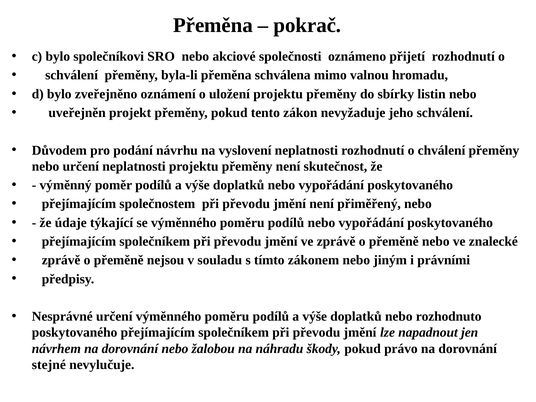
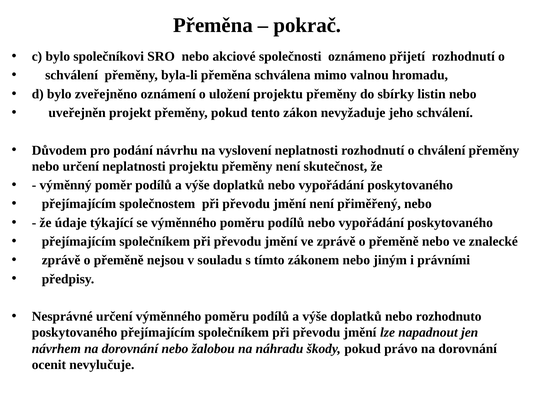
stejné: stejné -> ocenit
